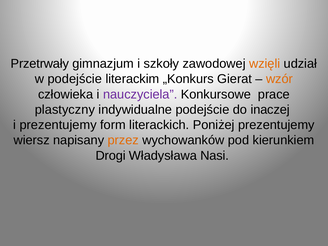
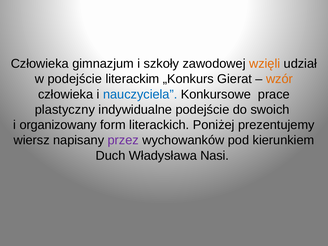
Przetrwały at (40, 64): Przetrwały -> Człowieka
nauczyciela colour: purple -> blue
inaczej: inaczej -> swoich
i prezentujemy: prezentujemy -> organizowany
przez colour: orange -> purple
Drogi: Drogi -> Duch
